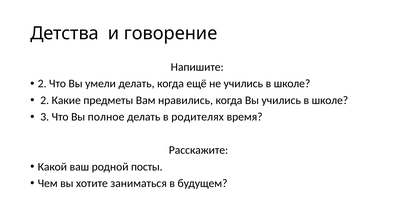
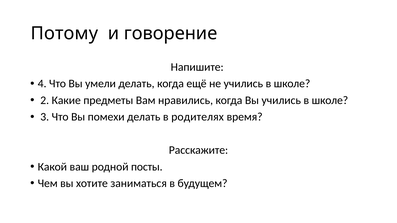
Детства: Детства -> Потому
2 at (42, 84): 2 -> 4
полное: полное -> помехи
